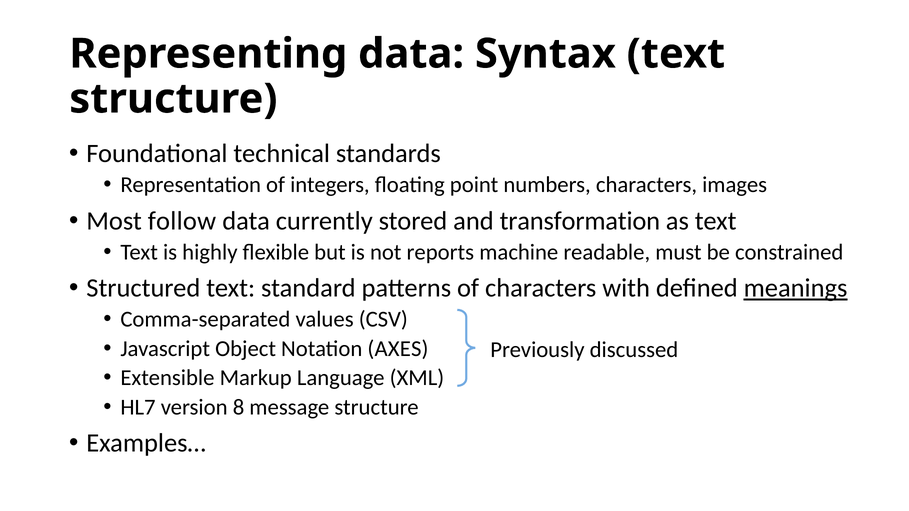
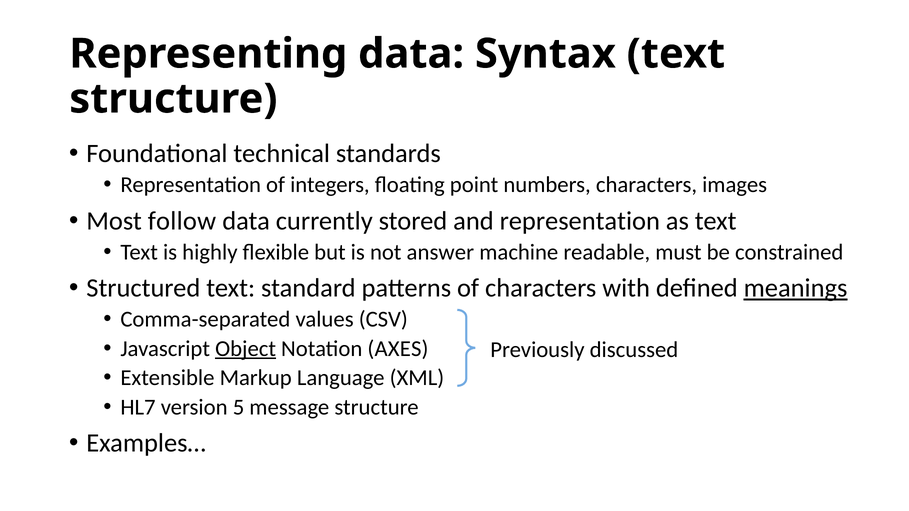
and transformation: transformation -> representation
reports: reports -> answer
Object underline: none -> present
8: 8 -> 5
